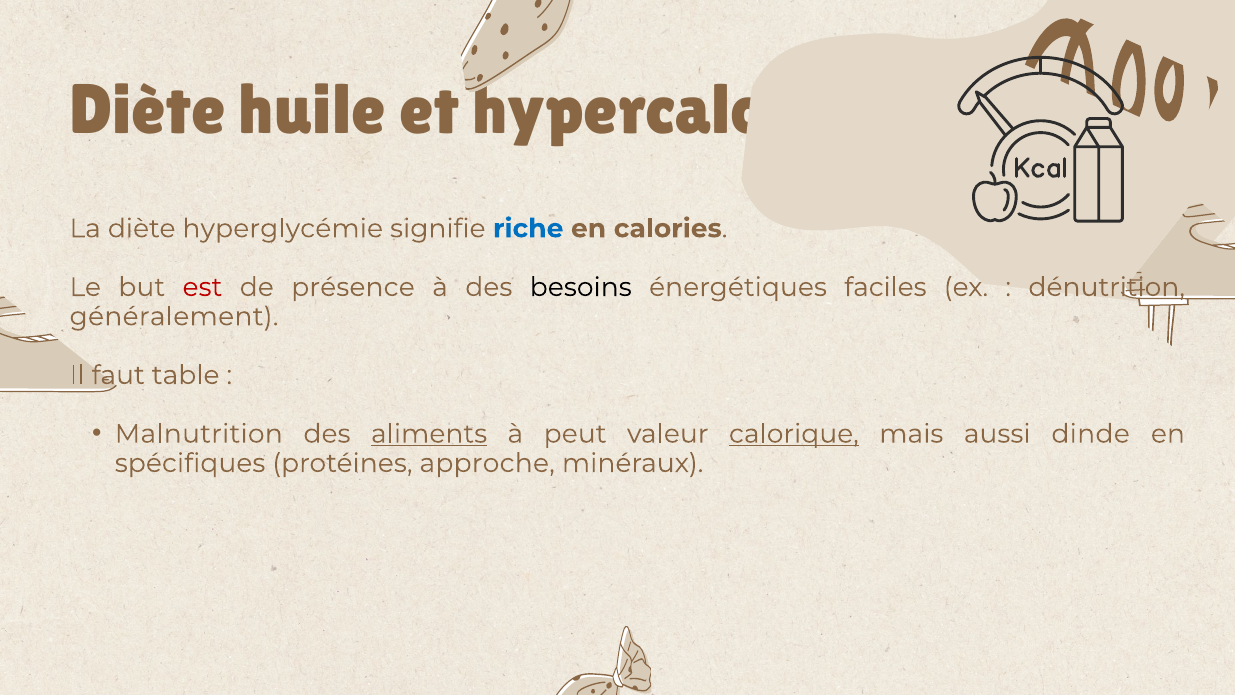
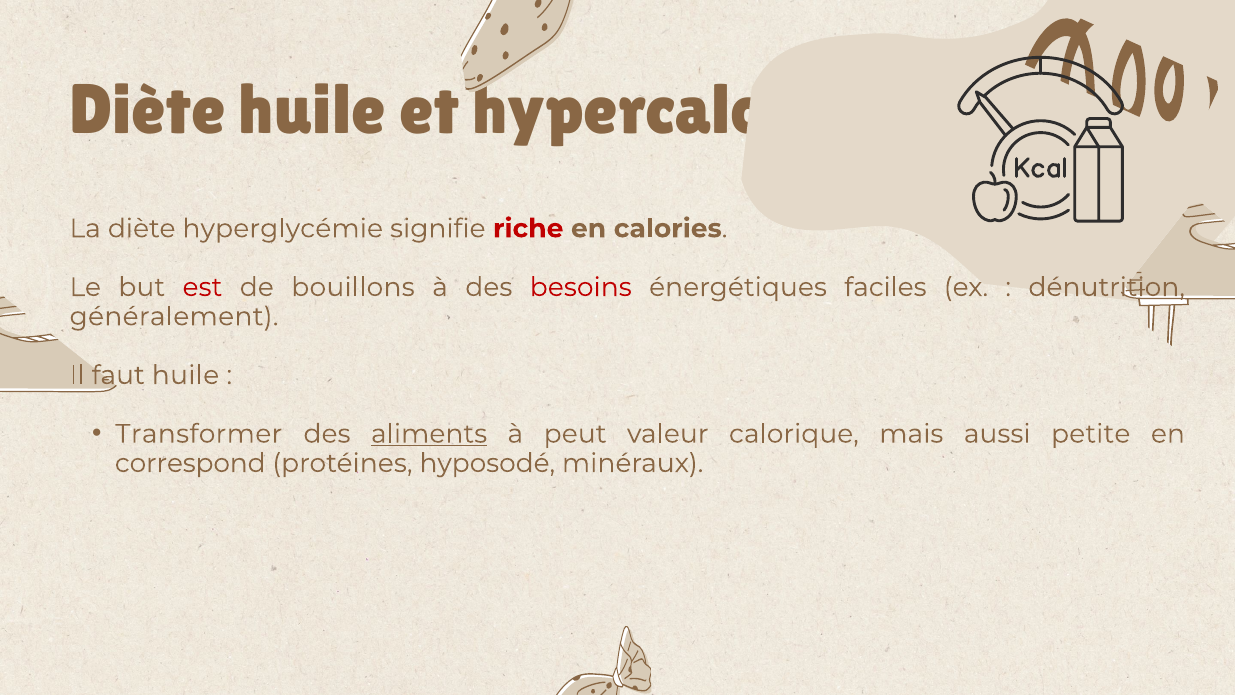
riche colour: blue -> red
présence: présence -> bouillons
besoins colour: black -> red
faut table: table -> huile
Malnutrition: Malnutrition -> Transformer
calorique underline: present -> none
dinde: dinde -> petite
spécifiques: spécifiques -> correspond
approche: approche -> hyposodé
